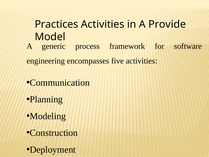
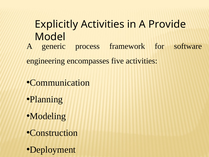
Practices: Practices -> Explicitly
